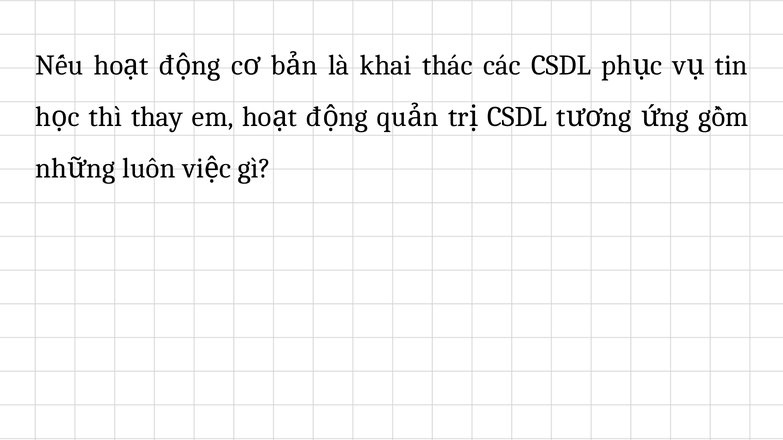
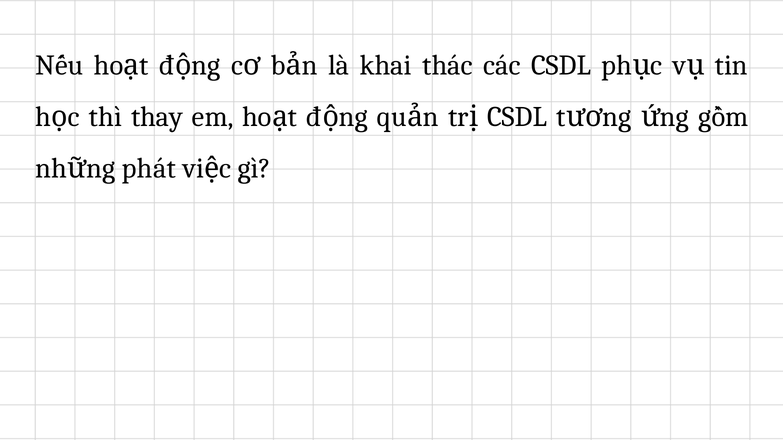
luôn: luôn -> phát
